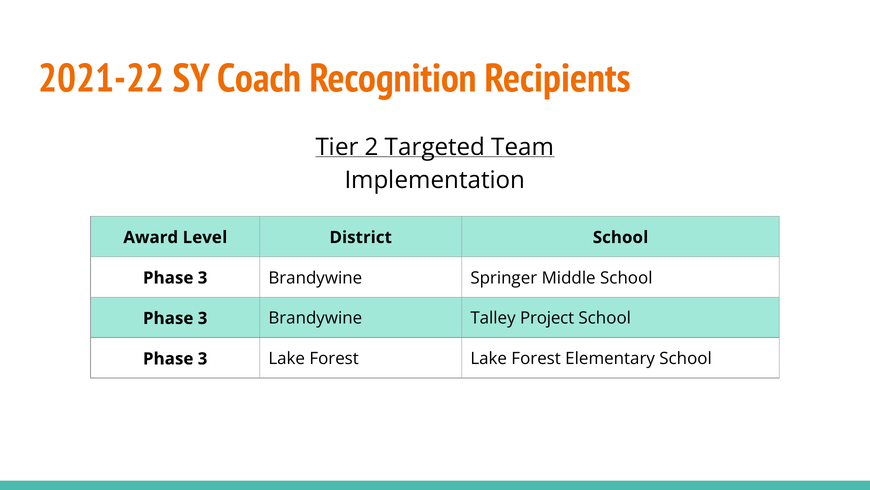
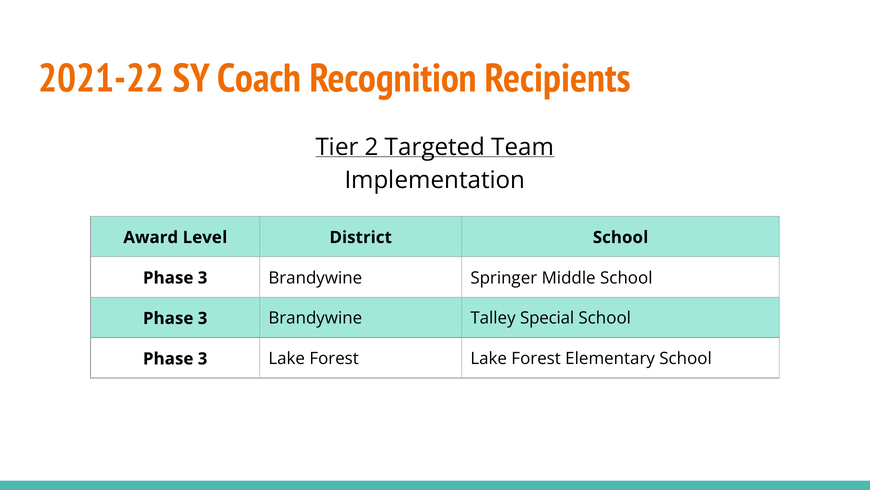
Project: Project -> Special
